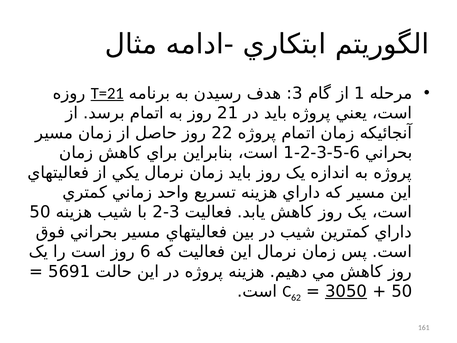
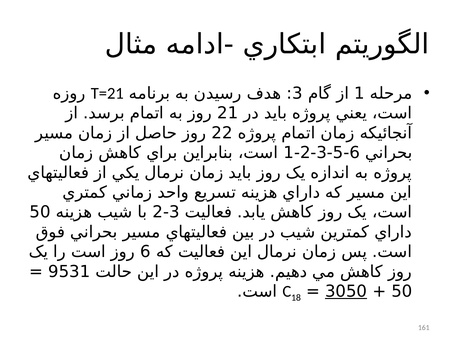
T=21 underline: present -> none
5691: 5691 -> 9531
62: 62 -> 18
